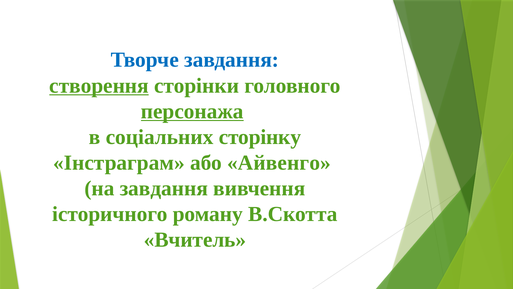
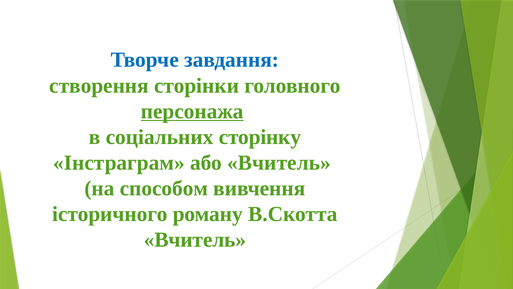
створення underline: present -> none
або Айвенго: Айвенго -> Вчитель
на завдання: завдання -> способом
